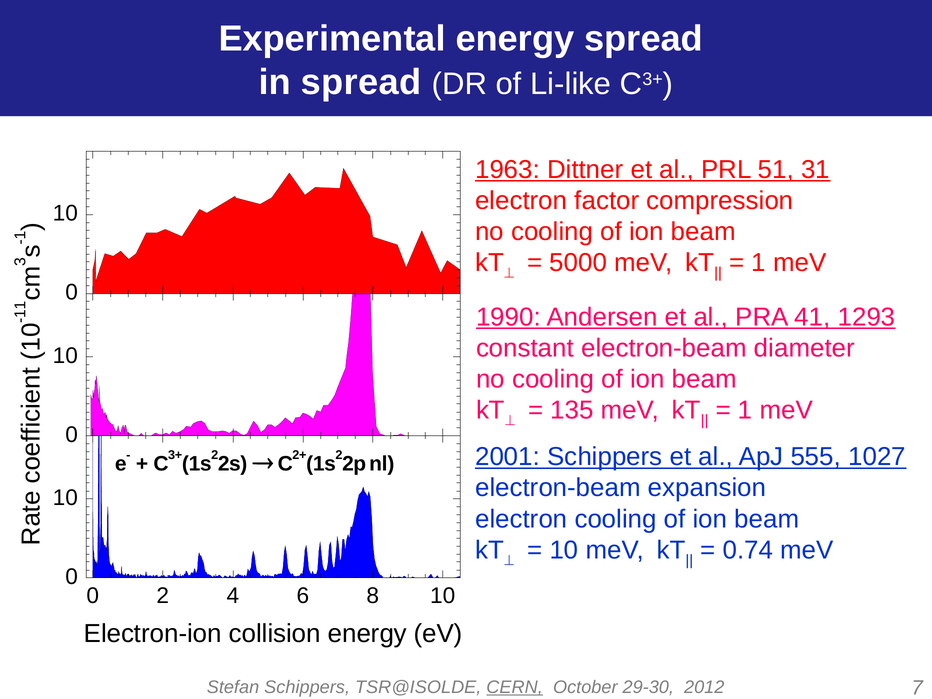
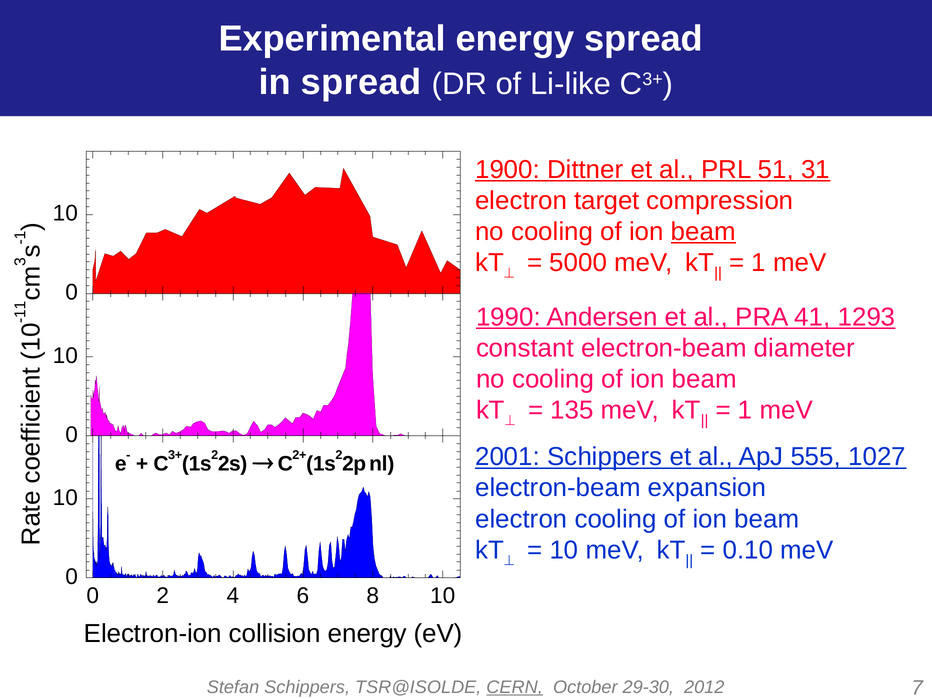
1963: 1963 -> 1900
factor: factor -> target
beam at (703, 232) underline: none -> present
0.74: 0.74 -> 0.10
